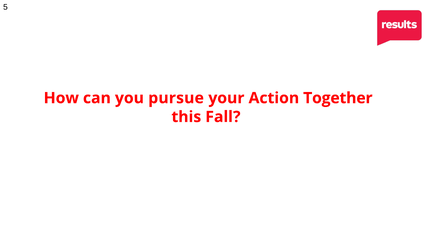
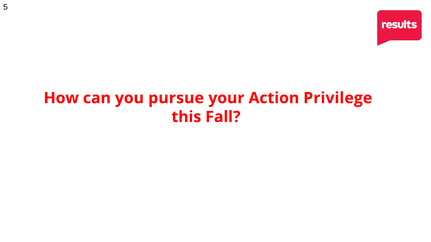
Together: Together -> Privilege
